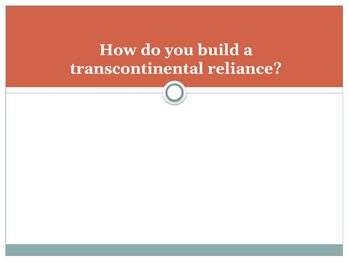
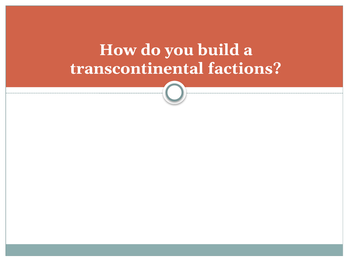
reliance: reliance -> factions
